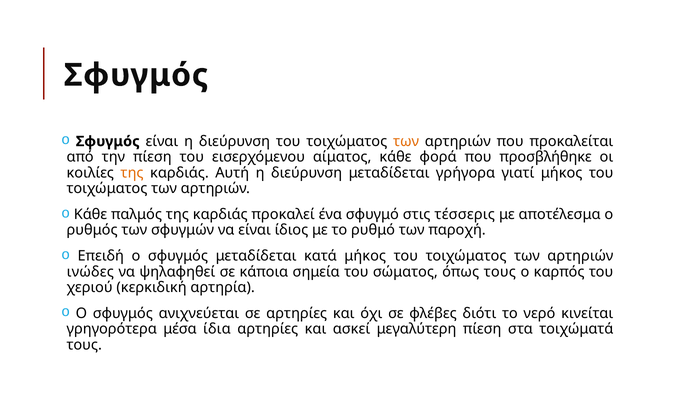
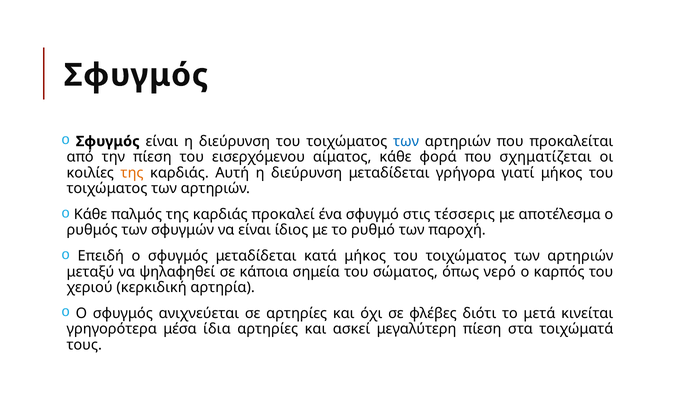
των at (406, 141) colour: orange -> blue
προσβλήθηκε: προσβλήθηκε -> σχηματίζεται
ινώδες: ινώδες -> μεταξύ
όπως τους: τους -> νερό
νερό: νερό -> μετά
